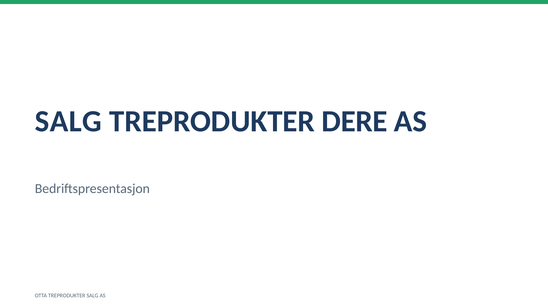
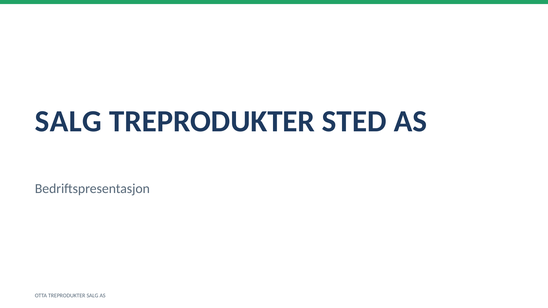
DERE: DERE -> STED
